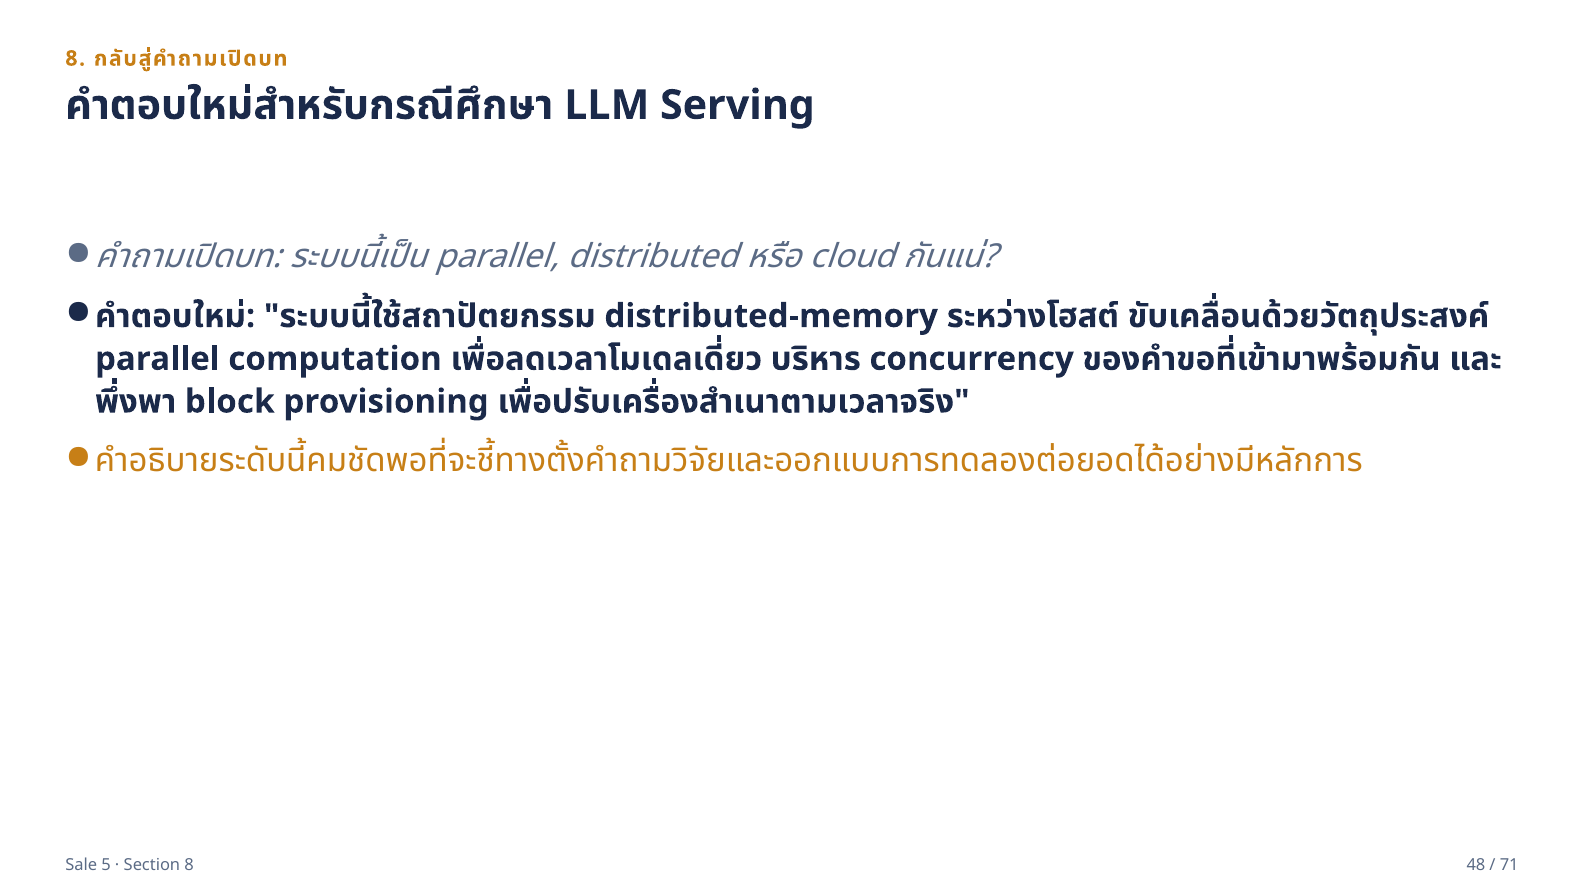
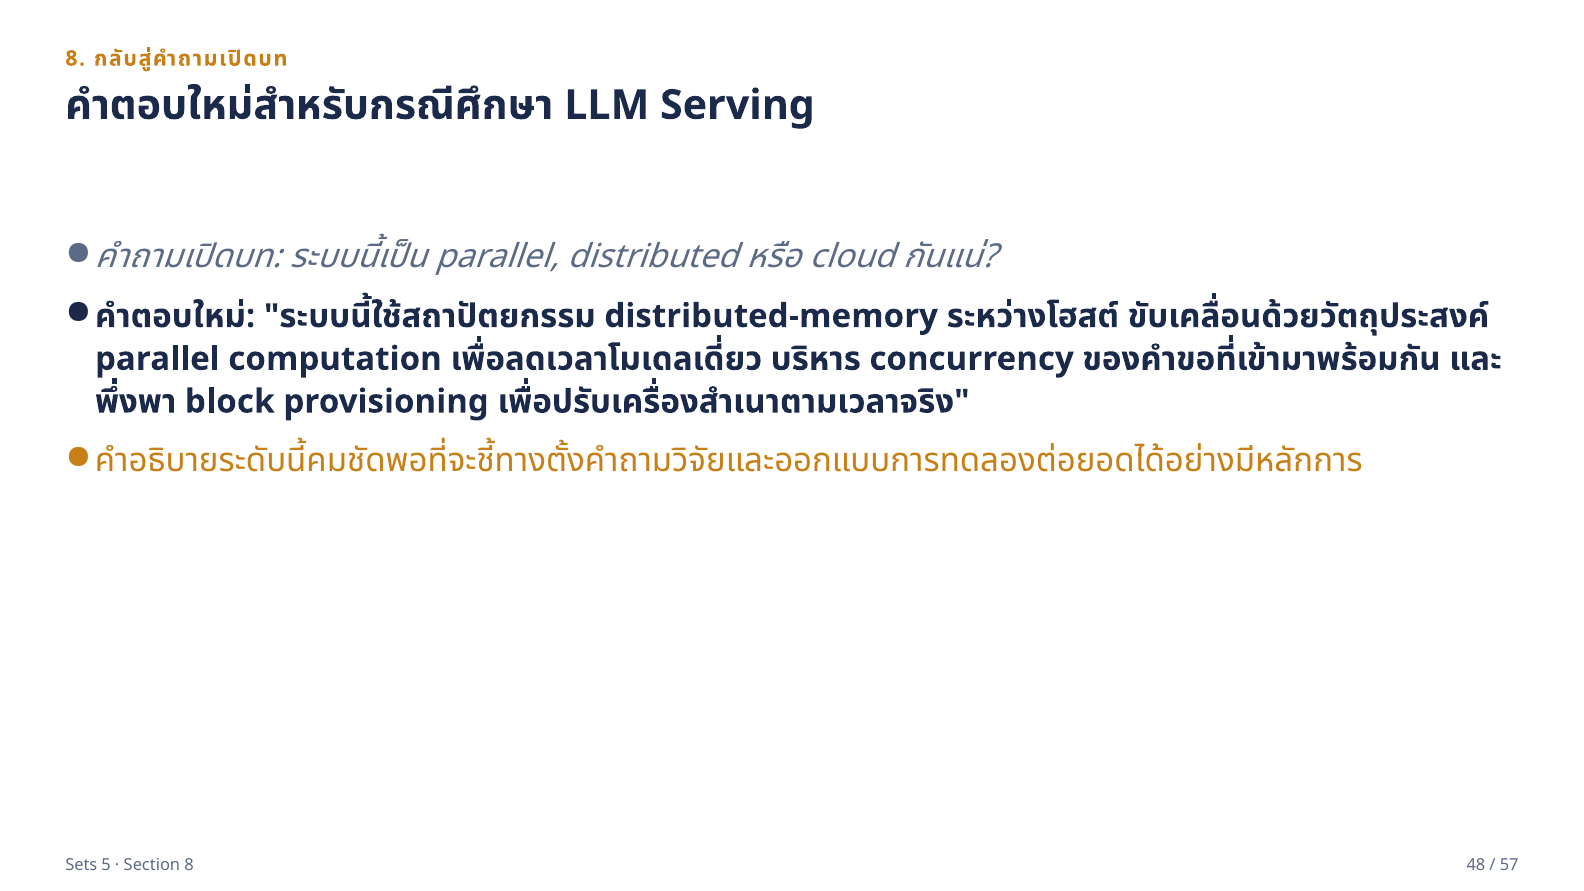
Sale: Sale -> Sets
71: 71 -> 57
